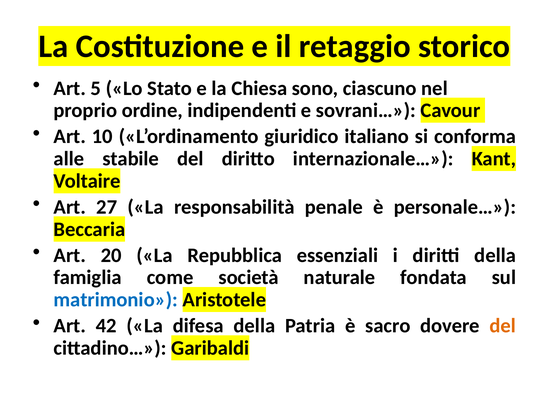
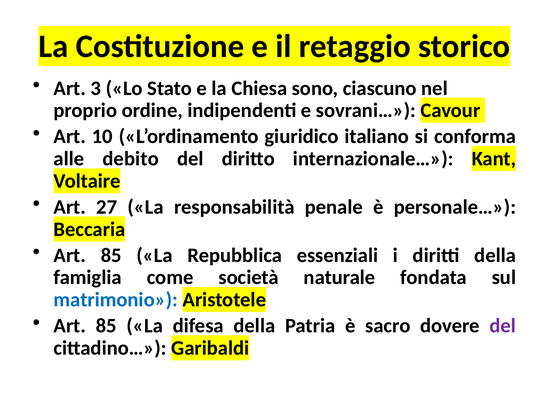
5: 5 -> 3
stabile: stabile -> debito
20 at (111, 256): 20 -> 85
42 at (106, 326): 42 -> 85
del at (503, 326) colour: orange -> purple
